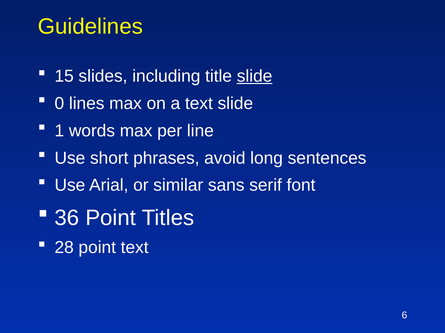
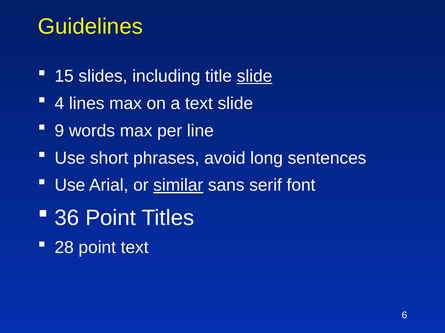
0: 0 -> 4
1: 1 -> 9
similar underline: none -> present
